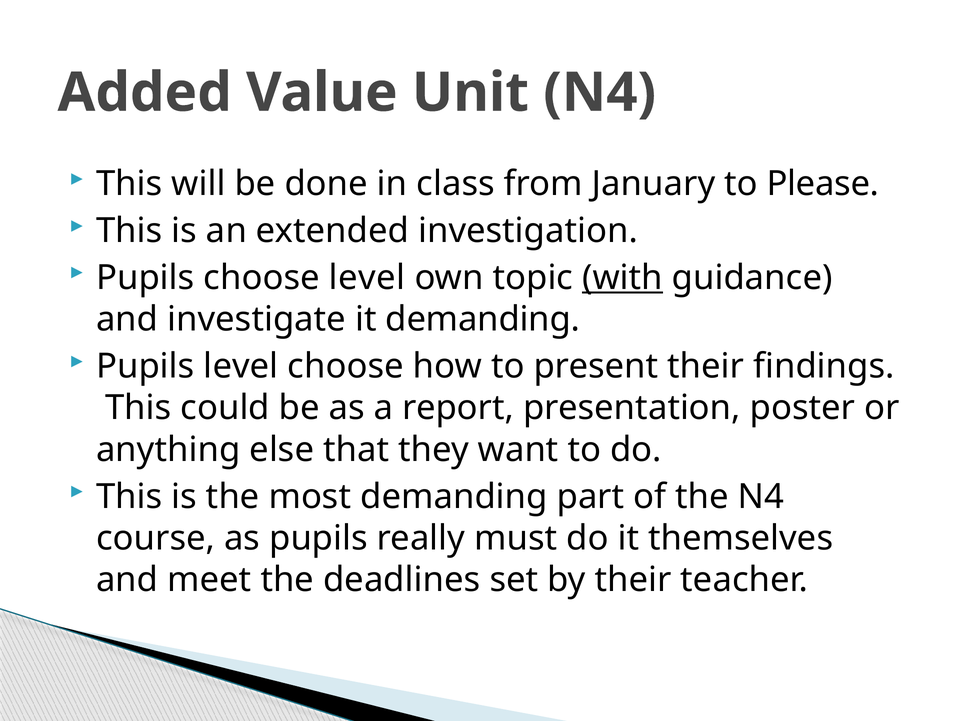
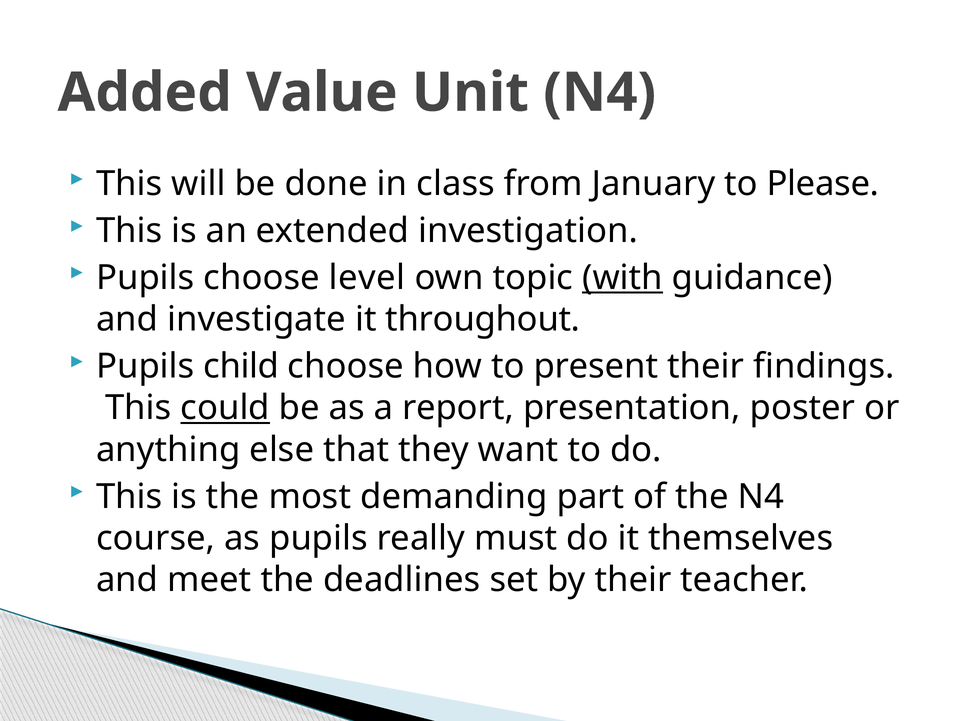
it demanding: demanding -> throughout
Pupils level: level -> child
could underline: none -> present
